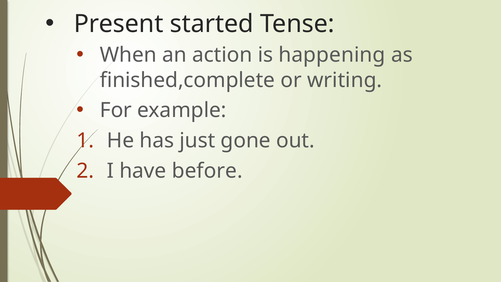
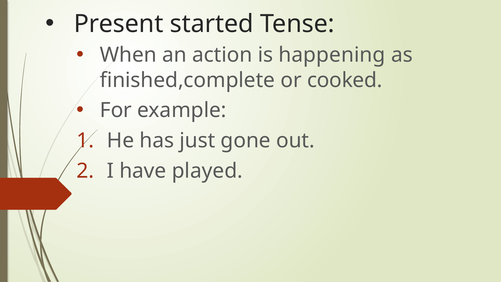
writing: writing -> cooked
before: before -> played
